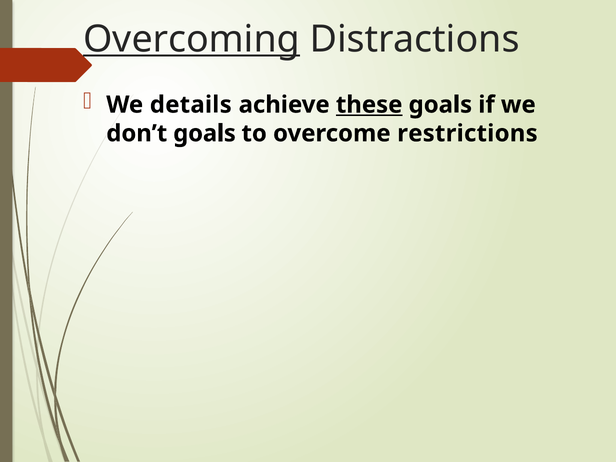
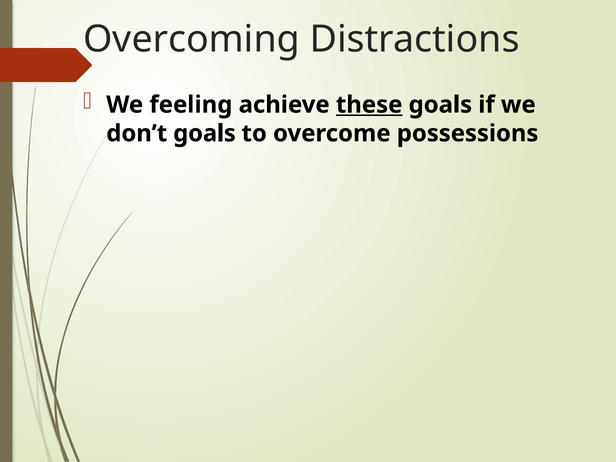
Overcoming underline: present -> none
details: details -> feeling
restrictions: restrictions -> possessions
